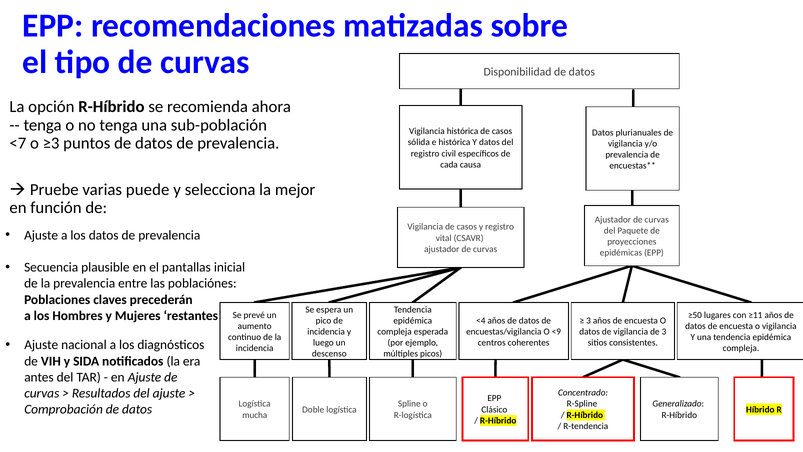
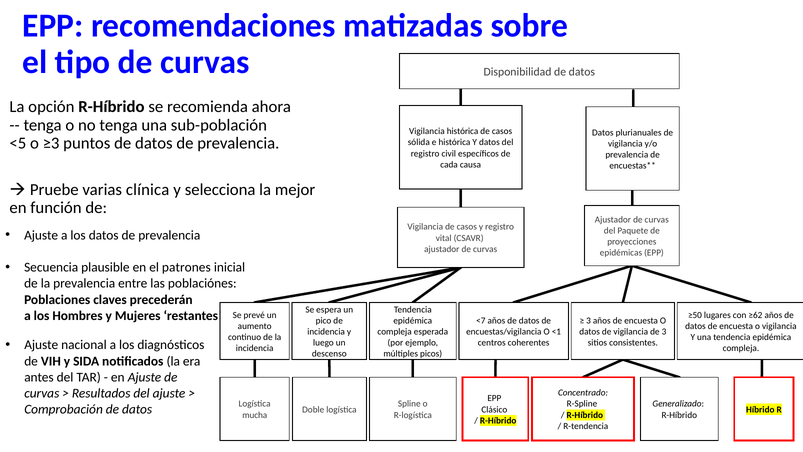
<7: <7 -> <5
puede: puede -> clínica
pantallas: pantallas -> patrones
≥11: ≥11 -> ≥62
<4: <4 -> <7
<9: <9 -> <1
